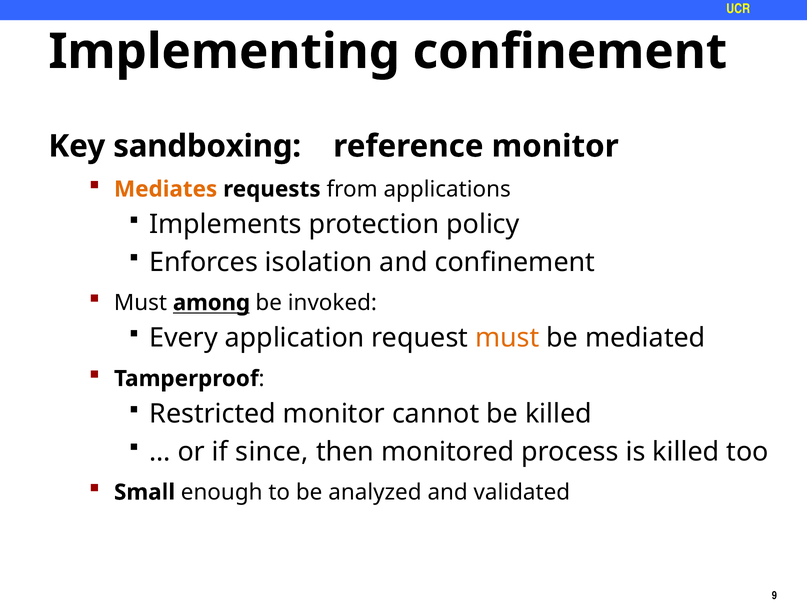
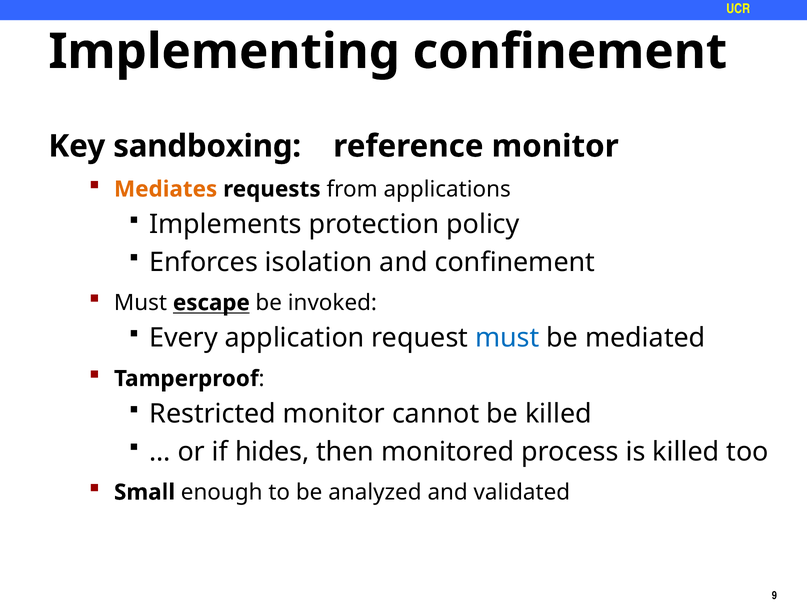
among: among -> escape
must at (507, 338) colour: orange -> blue
since: since -> hides
